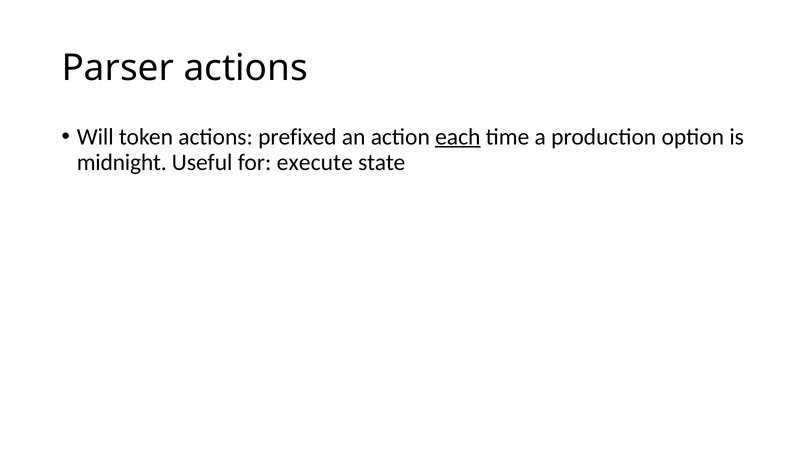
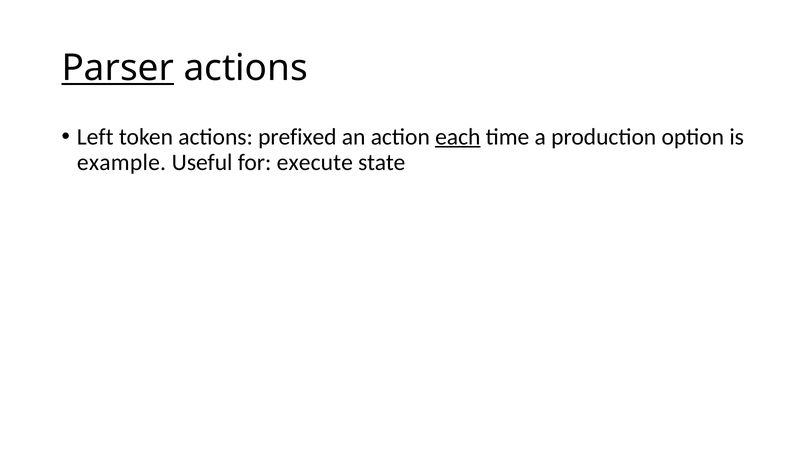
Parser underline: none -> present
Will: Will -> Left
midnight: midnight -> example
